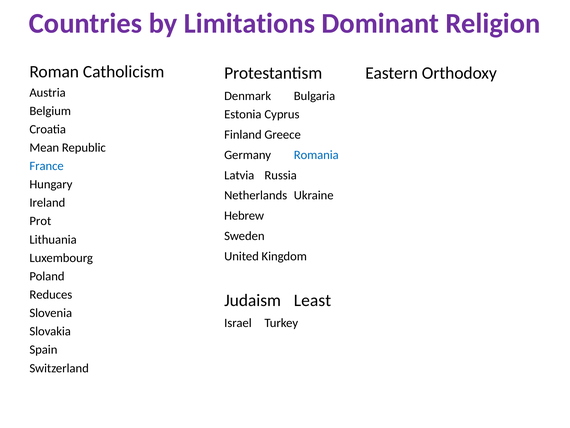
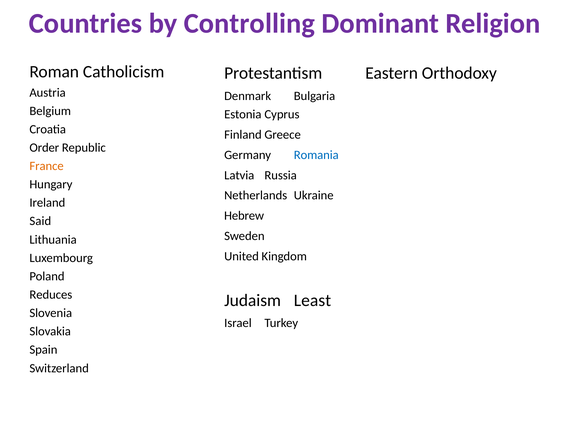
Limitations: Limitations -> Controlling
Mean: Mean -> Order
France colour: blue -> orange
Prot: Prot -> Said
